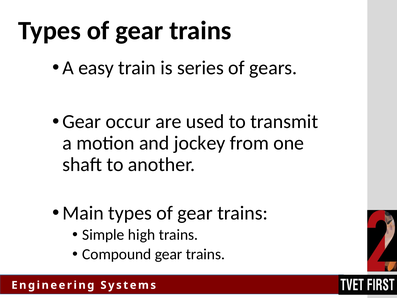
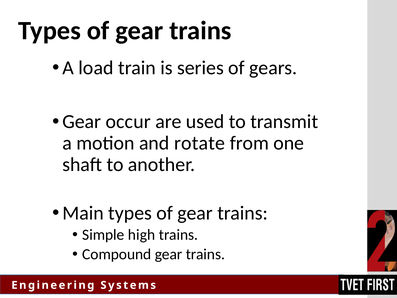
easy: easy -> load
jockey: jockey -> rotate
